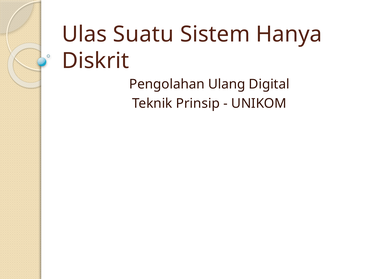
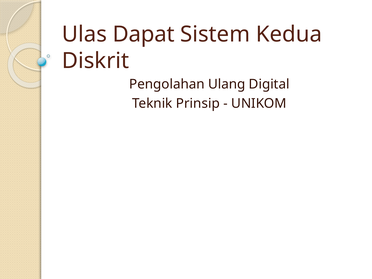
Suatu: Suatu -> Dapat
Hanya: Hanya -> Kedua
